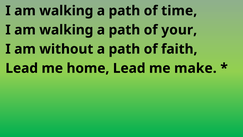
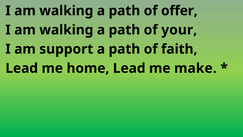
time: time -> offer
without: without -> support
